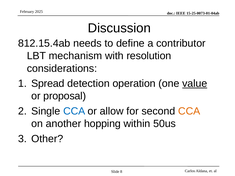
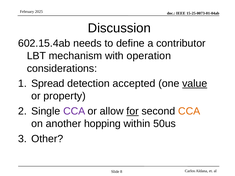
812.15.4ab: 812.15.4ab -> 602.15.4ab
resolution: resolution -> operation
operation: operation -> accepted
proposal: proposal -> property
CCA at (74, 111) colour: blue -> purple
for underline: none -> present
